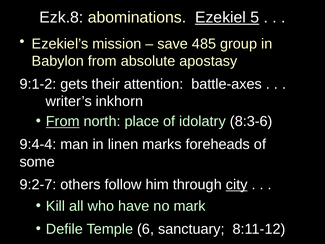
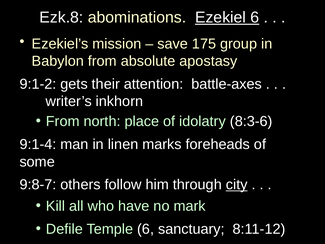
Ezekiel 5: 5 -> 6
485: 485 -> 175
From at (63, 121) underline: present -> none
9:4-4: 9:4-4 -> 9:1-4
9:2-7: 9:2-7 -> 9:8-7
